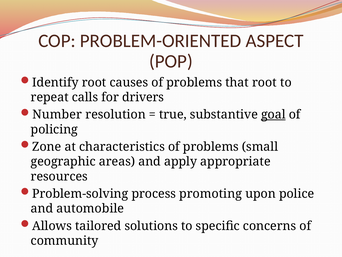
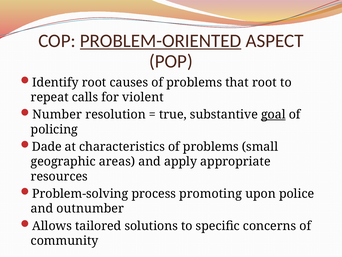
PROBLEM-ORIENTED underline: none -> present
drivers: drivers -> violent
Zone: Zone -> Dade
automobile: automobile -> outnumber
